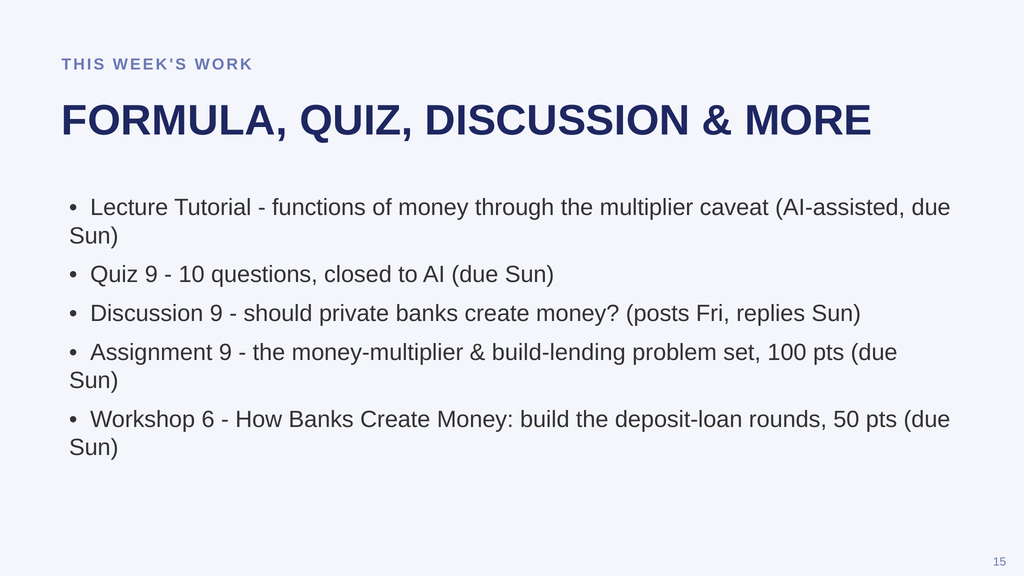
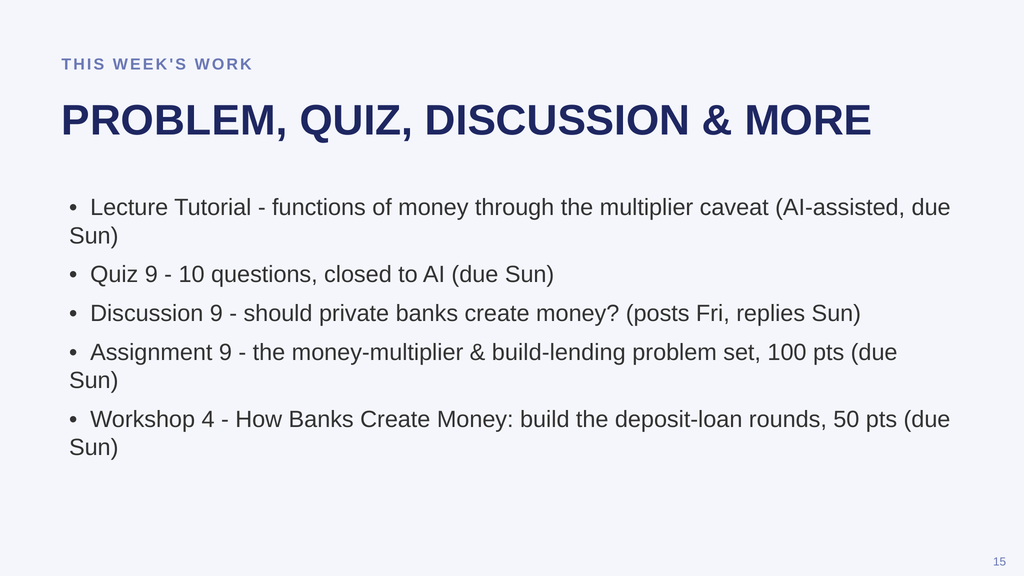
FORMULA at (175, 121): FORMULA -> PROBLEM
6: 6 -> 4
